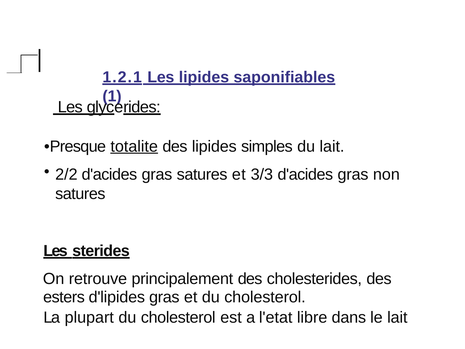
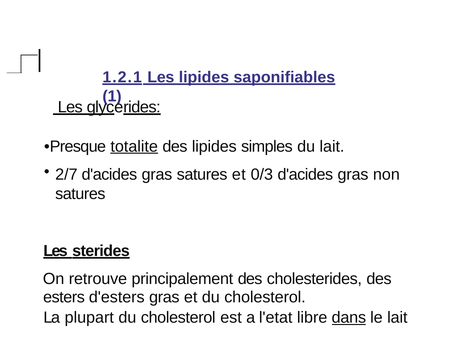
2/2: 2/2 -> 2/7
3/3: 3/3 -> 0/3
d'lipides: d'lipides -> d'esters
dans underline: none -> present
